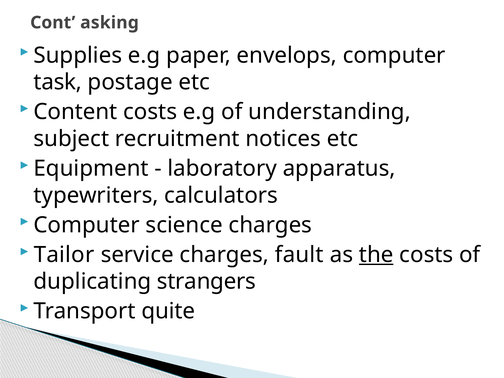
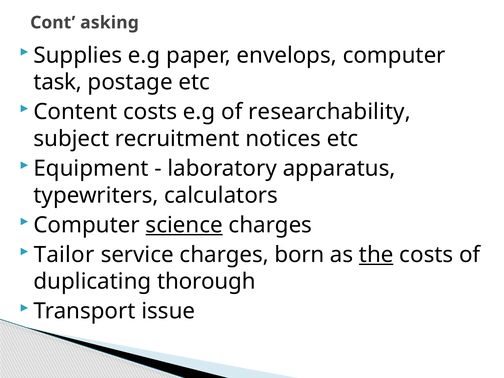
understanding: understanding -> researchability
science underline: none -> present
fault: fault -> born
strangers: strangers -> thorough
quite: quite -> issue
